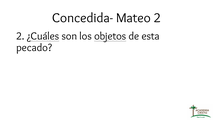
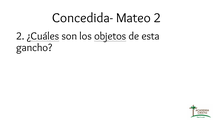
pecado: pecado -> gancho
